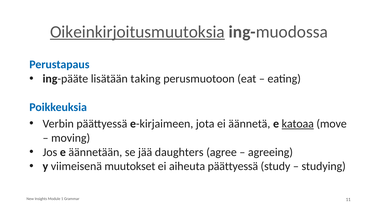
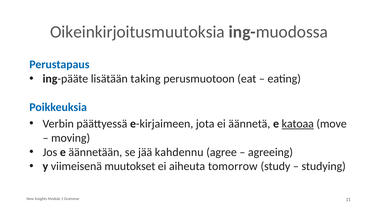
Oikeinkirjoitusmuutoksia underline: present -> none
daughters: daughters -> kahdennu
aiheuta päättyessä: päättyessä -> tomorrow
